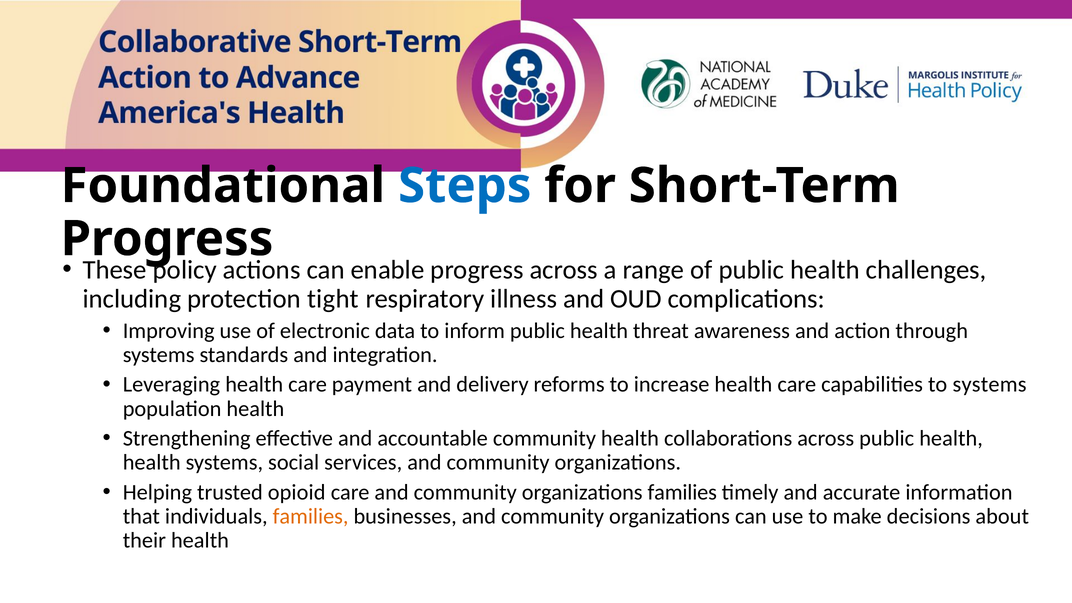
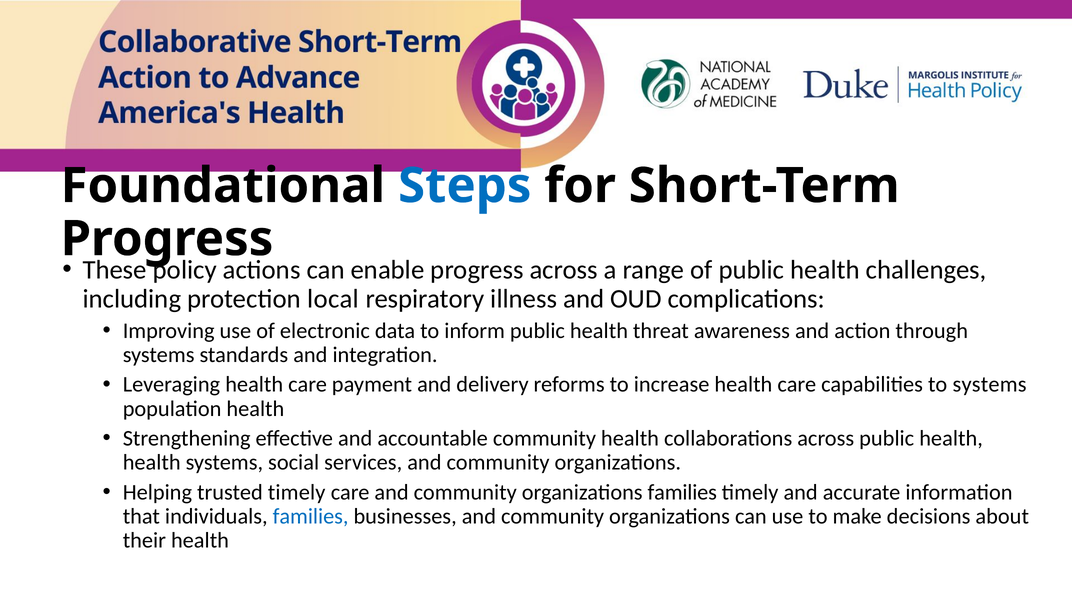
tight: tight -> local
trusted opioid: opioid -> timely
families at (311, 516) colour: orange -> blue
